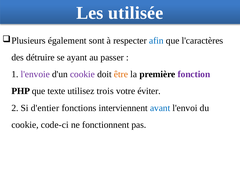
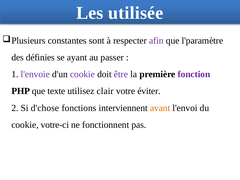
également: également -> constantes
afin colour: blue -> purple
l'caractères: l'caractères -> l'paramètre
détruire: détruire -> définies
être colour: orange -> purple
trois: trois -> clair
d'entier: d'entier -> d'chose
avant colour: blue -> orange
code-ci: code-ci -> votre-ci
